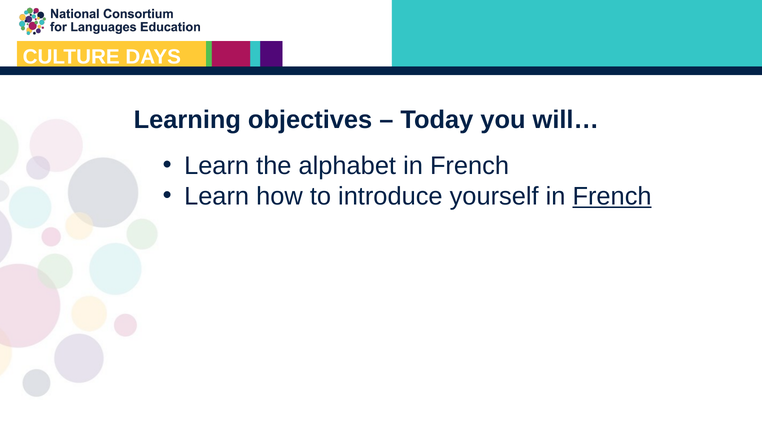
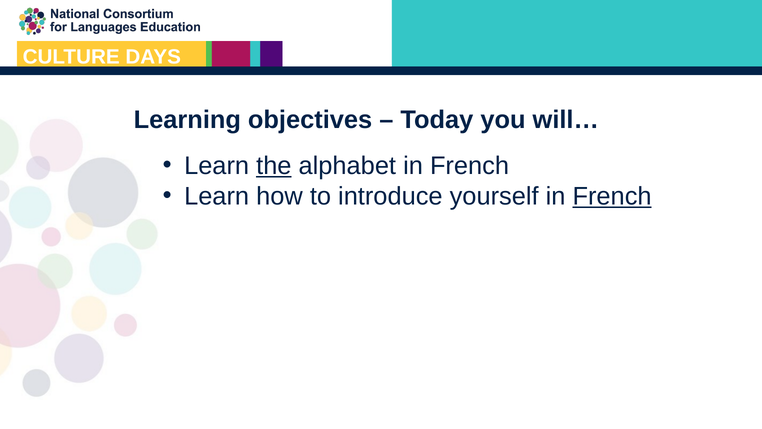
the underline: none -> present
